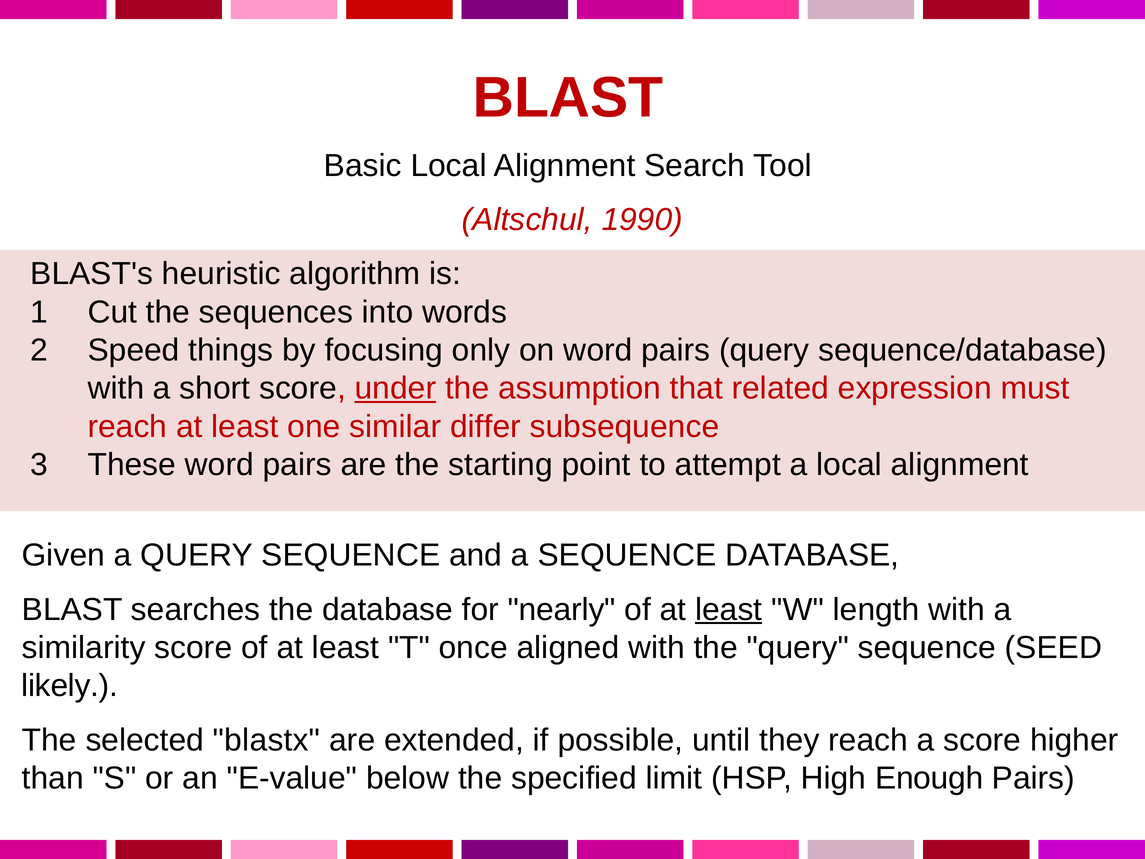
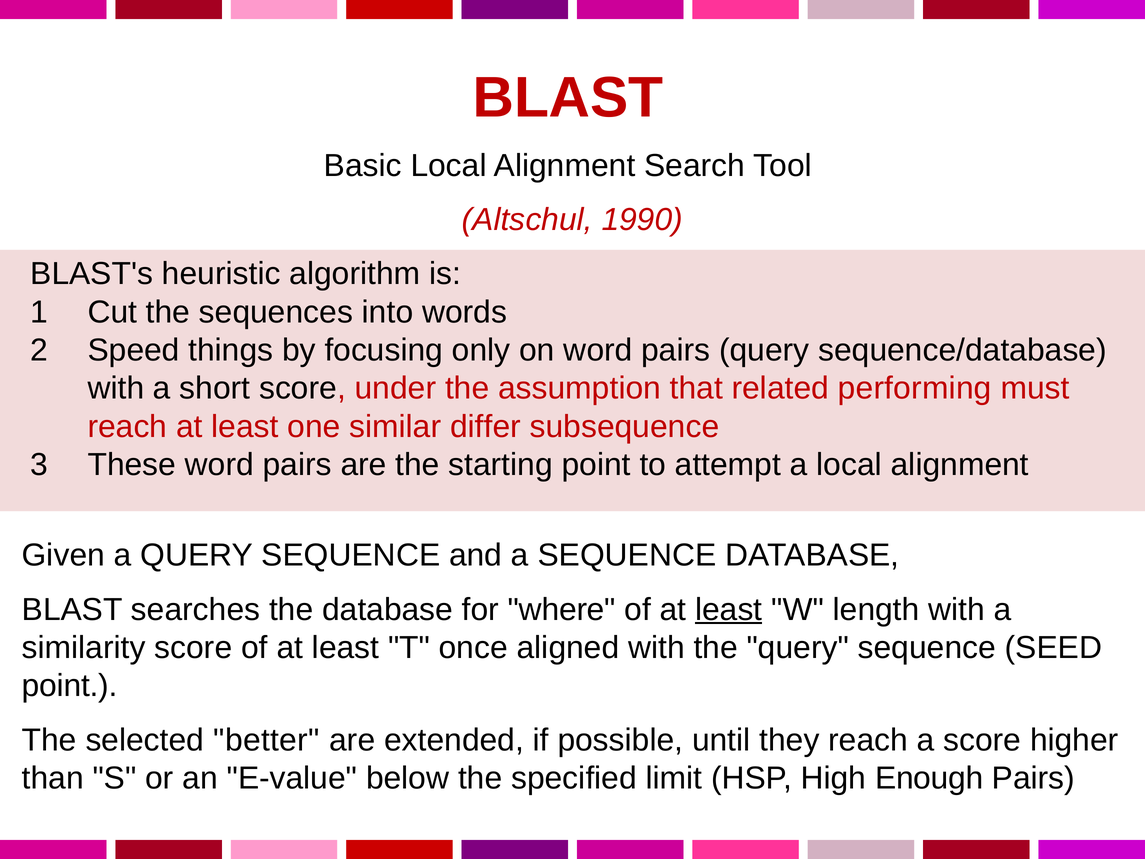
under underline: present -> none
expression: expression -> performing
nearly: nearly -> where
likely at (70, 686): likely -> point
blastx: blastx -> better
